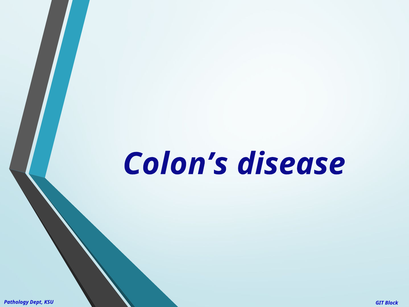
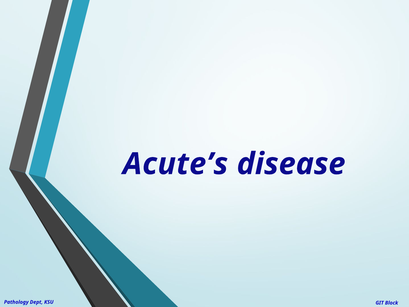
Colon’s: Colon’s -> Acute’s
